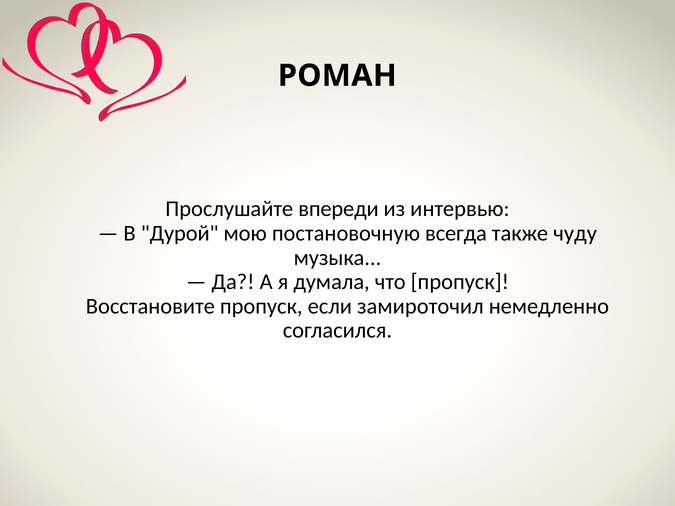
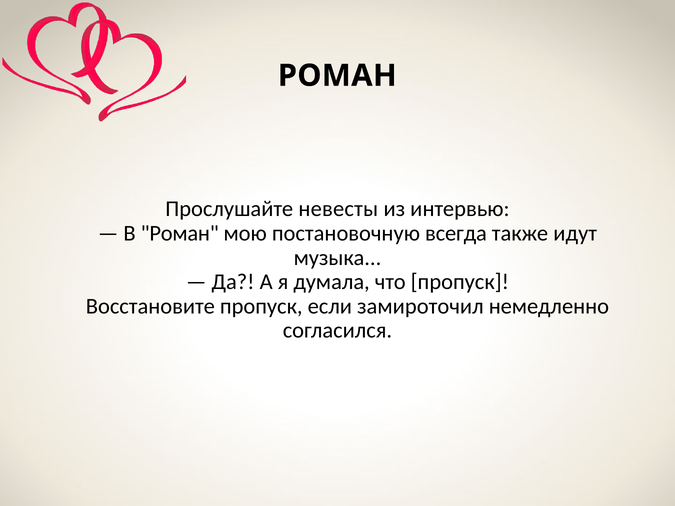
впереди: впереди -> невесты
В Дурой: Дурой -> Роман
чуду: чуду -> идут
